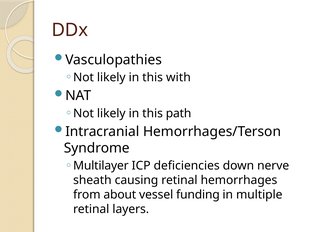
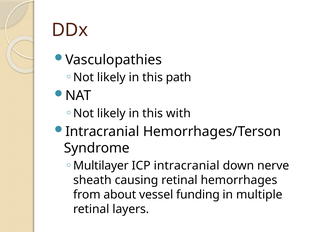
with: with -> path
path: path -> with
ICP deficiencies: deficiencies -> intracranial
